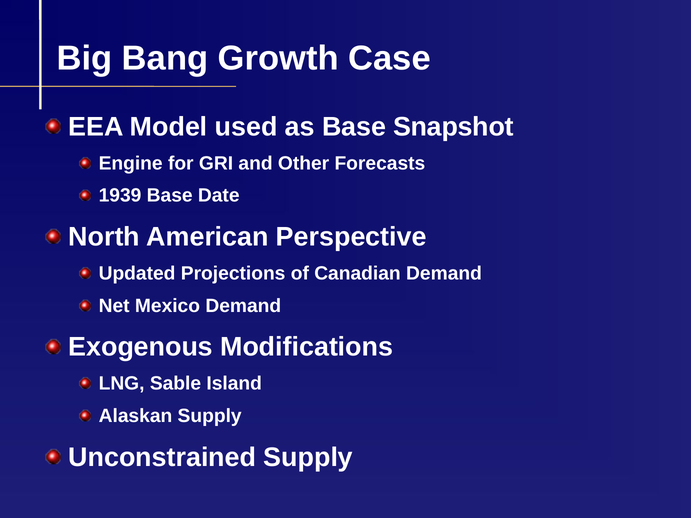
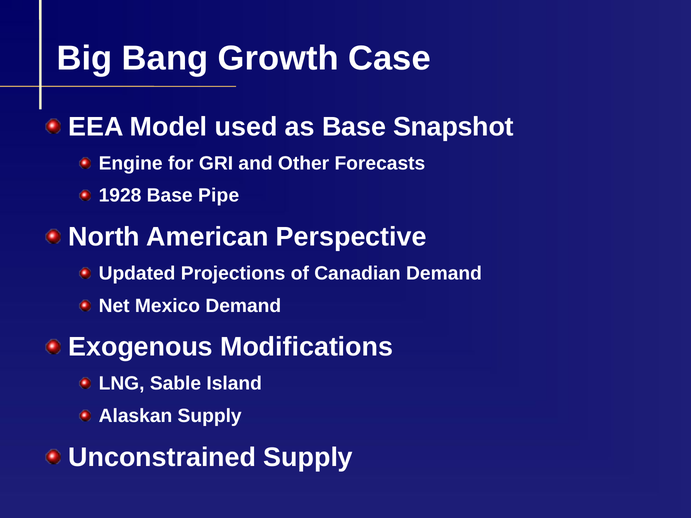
1939: 1939 -> 1928
Date: Date -> Pipe
